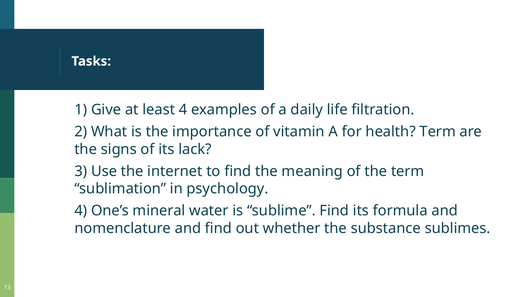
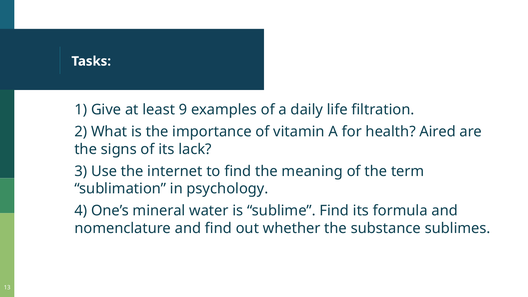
least 4: 4 -> 9
health Term: Term -> Aired
